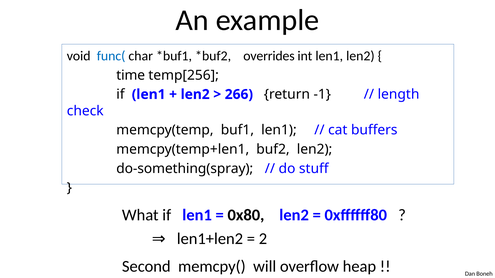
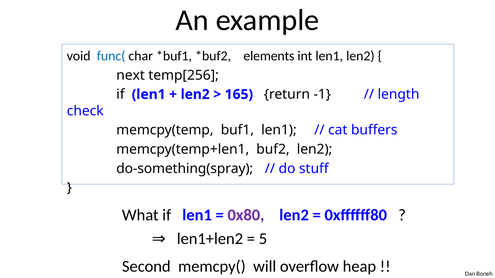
overrides: overrides -> elements
time: time -> next
266: 266 -> 165
0x80 colour: black -> purple
2: 2 -> 5
